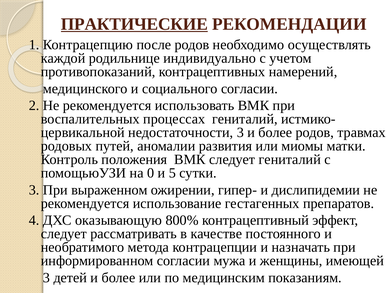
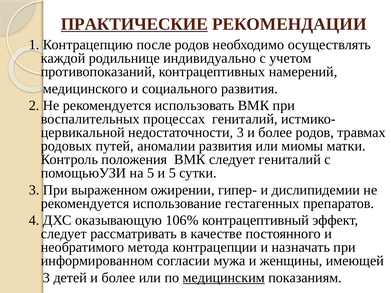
социального согласии: согласии -> развития
на 0: 0 -> 5
800%: 800% -> 106%
медицинским underline: none -> present
